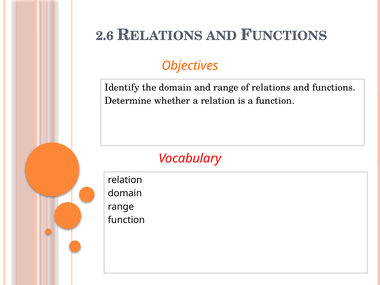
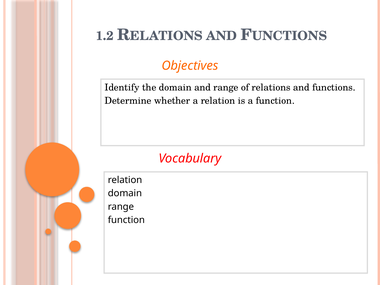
2.6: 2.6 -> 1.2
